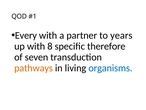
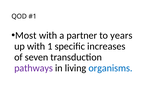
Every: Every -> Most
8: 8 -> 1
therefore: therefore -> increases
pathways colour: orange -> purple
